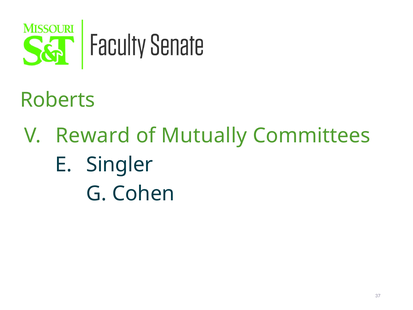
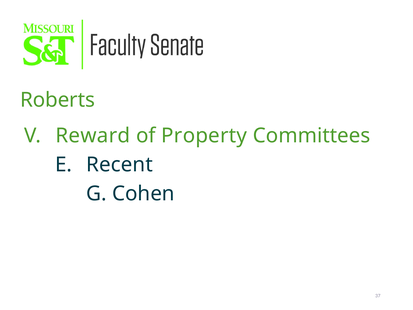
Mutually: Mutually -> Property
Singler: Singler -> Recent
